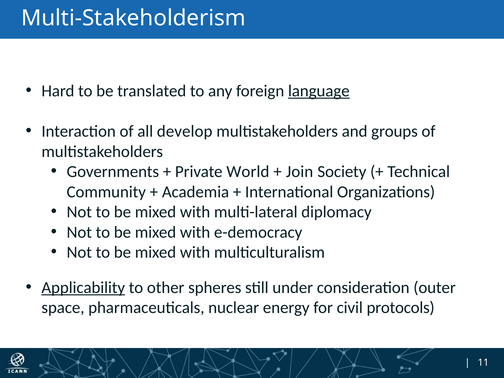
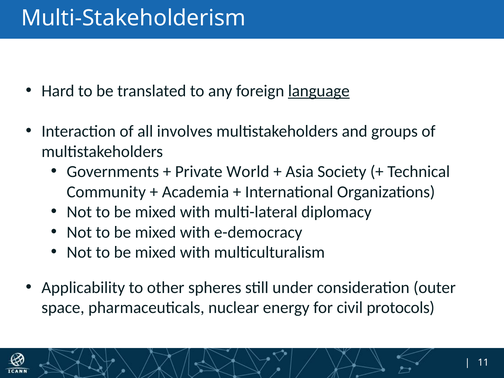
develop: develop -> involves
Join: Join -> Asia
Applicability underline: present -> none
